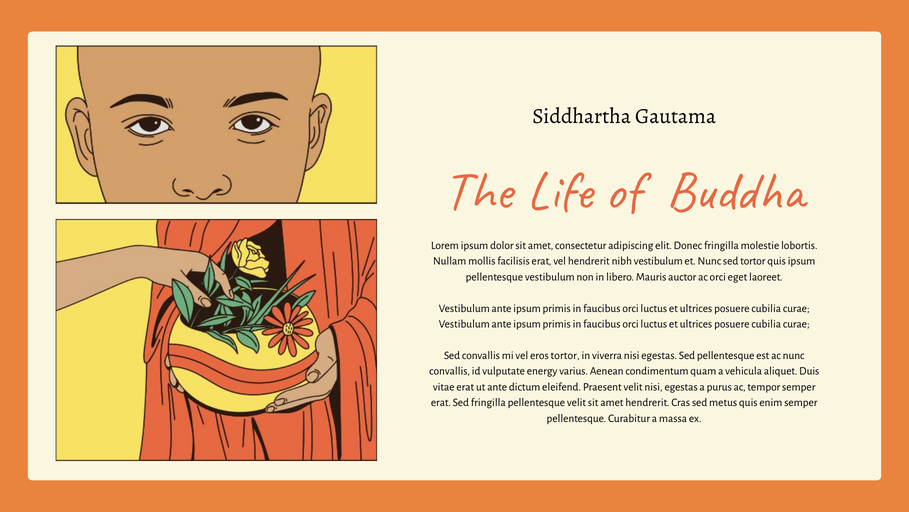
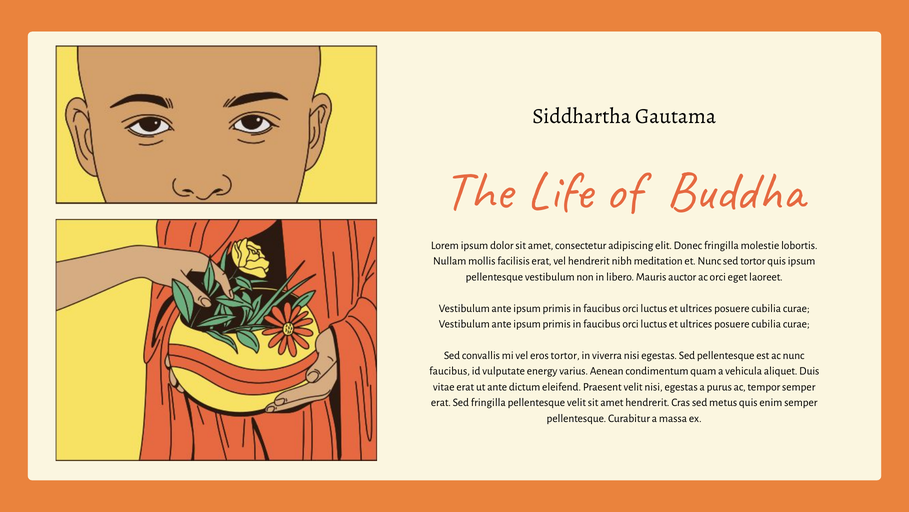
nibh vestibulum: vestibulum -> meditation
convallis at (450, 371): convallis -> faucibus
